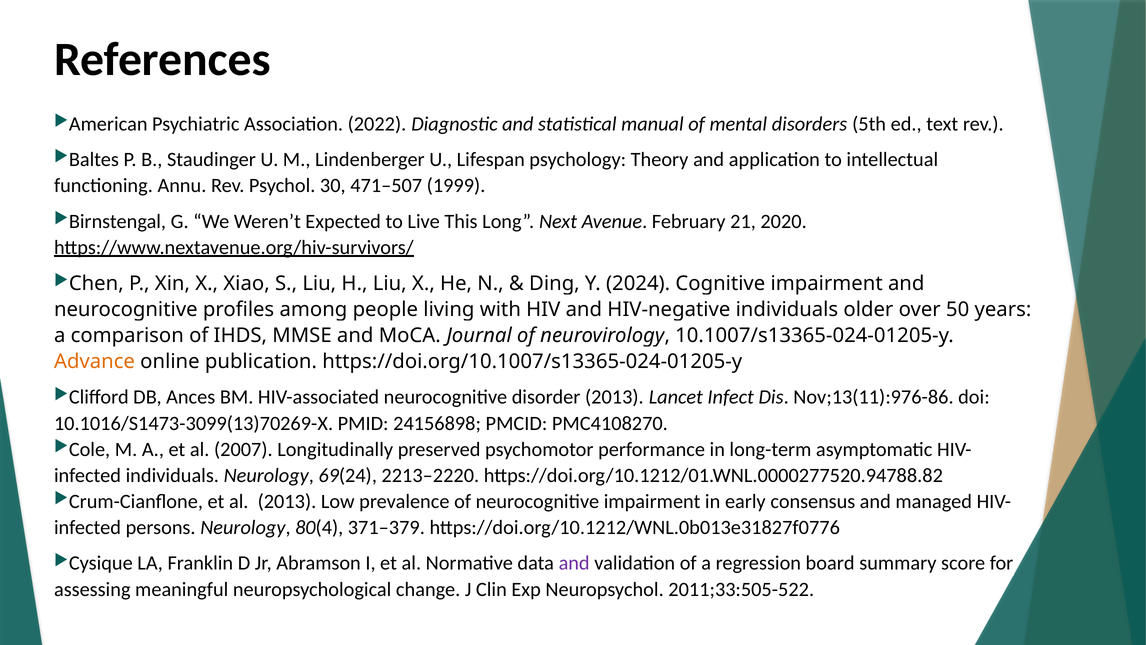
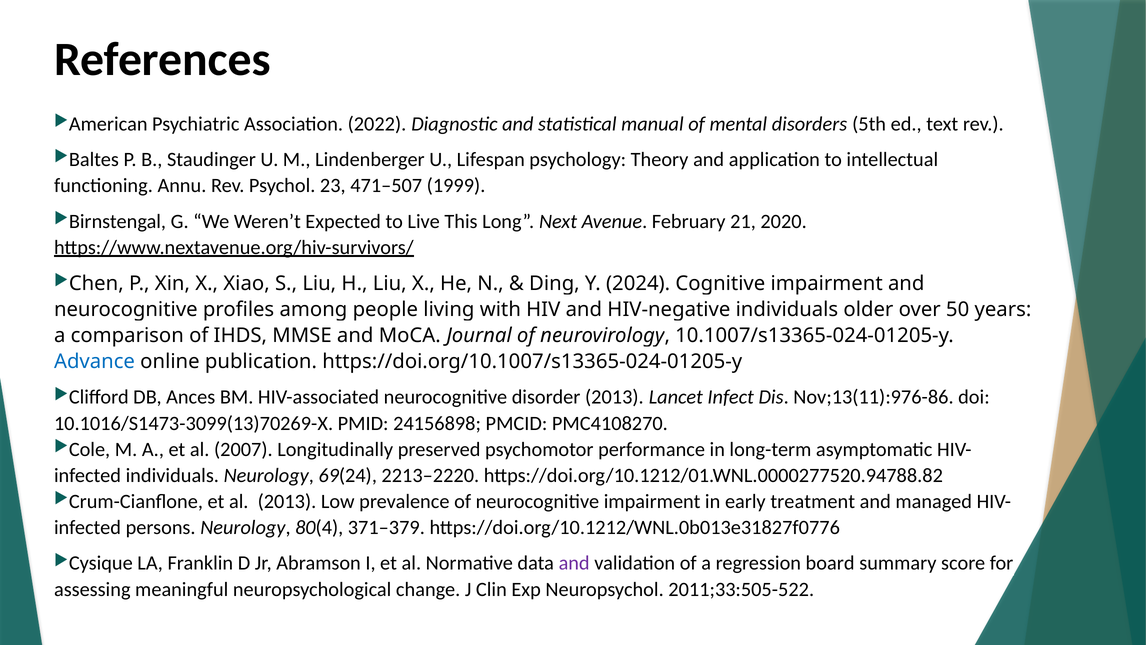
30: 30 -> 23
Advance colour: orange -> blue
consensus: consensus -> treatment
